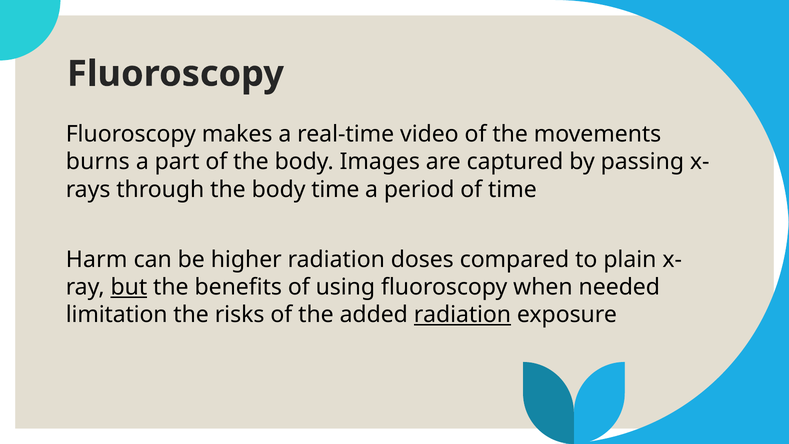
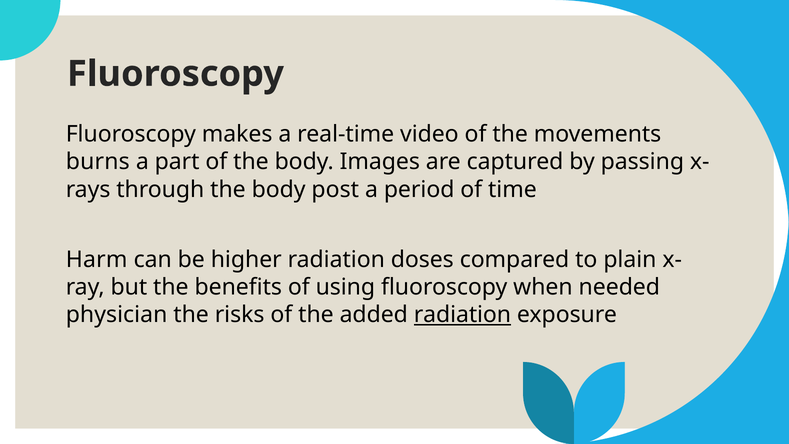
body time: time -> post
but underline: present -> none
limitation: limitation -> physician
